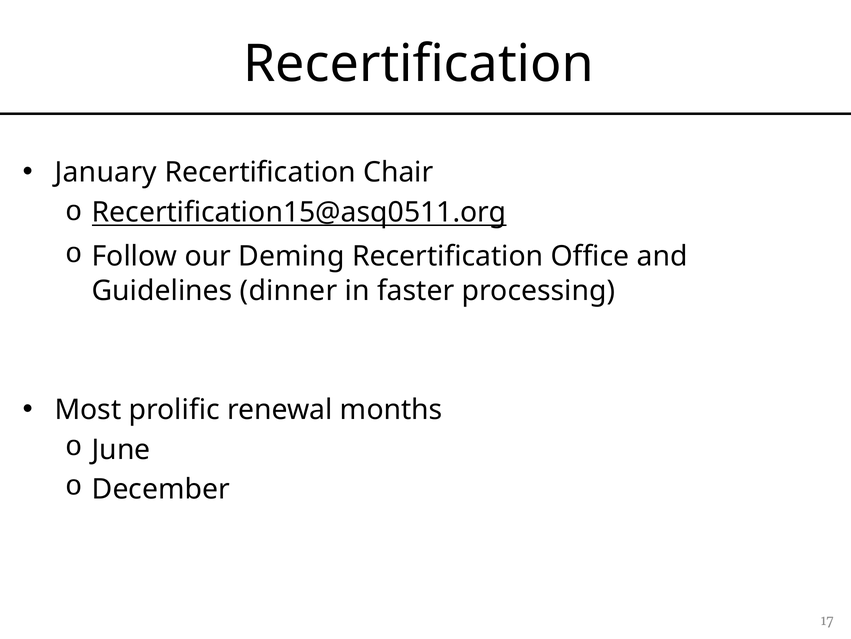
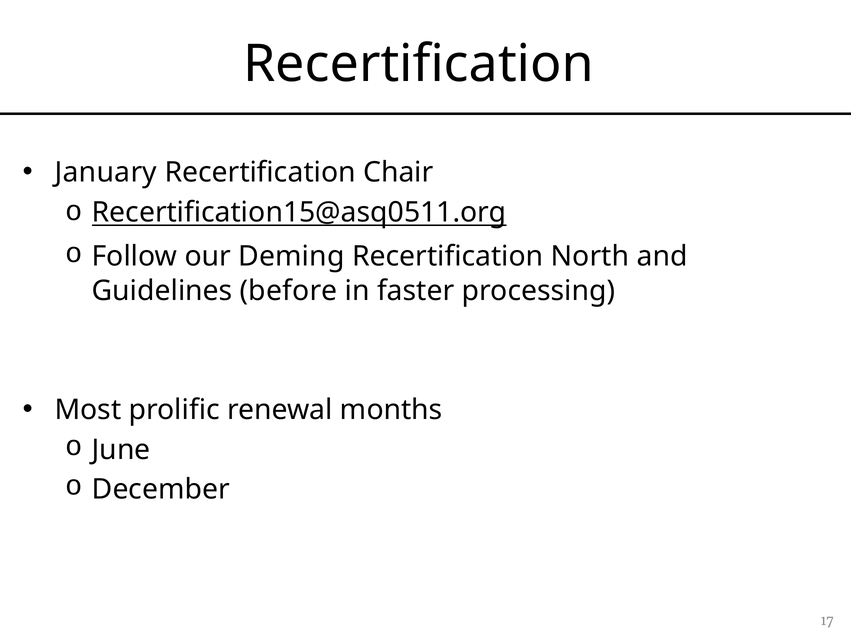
Office: Office -> North
dinner: dinner -> before
